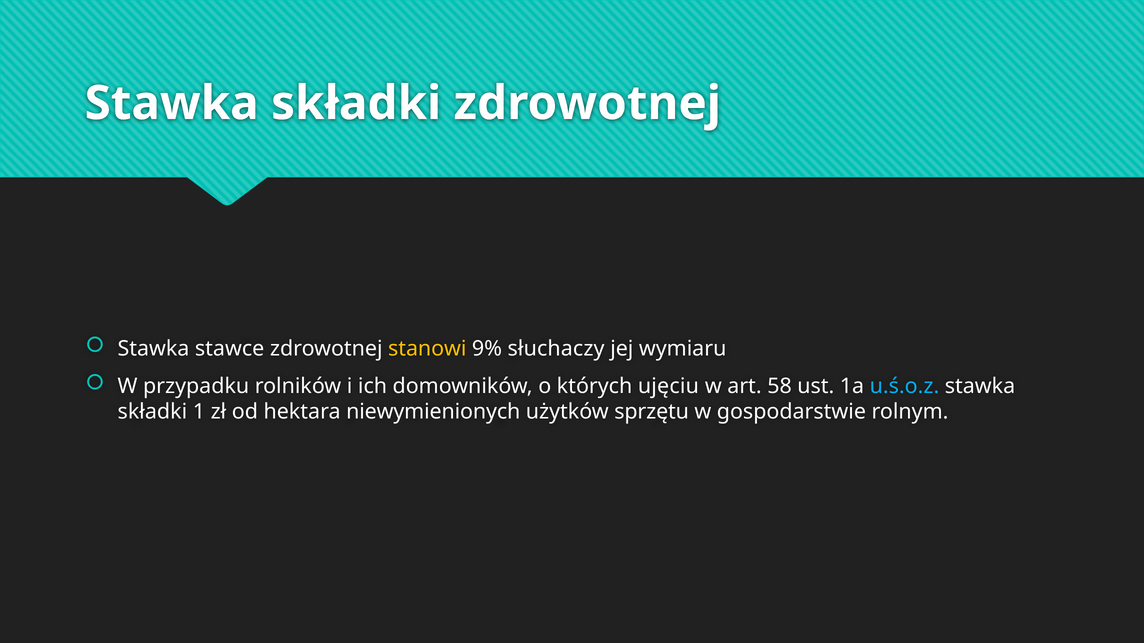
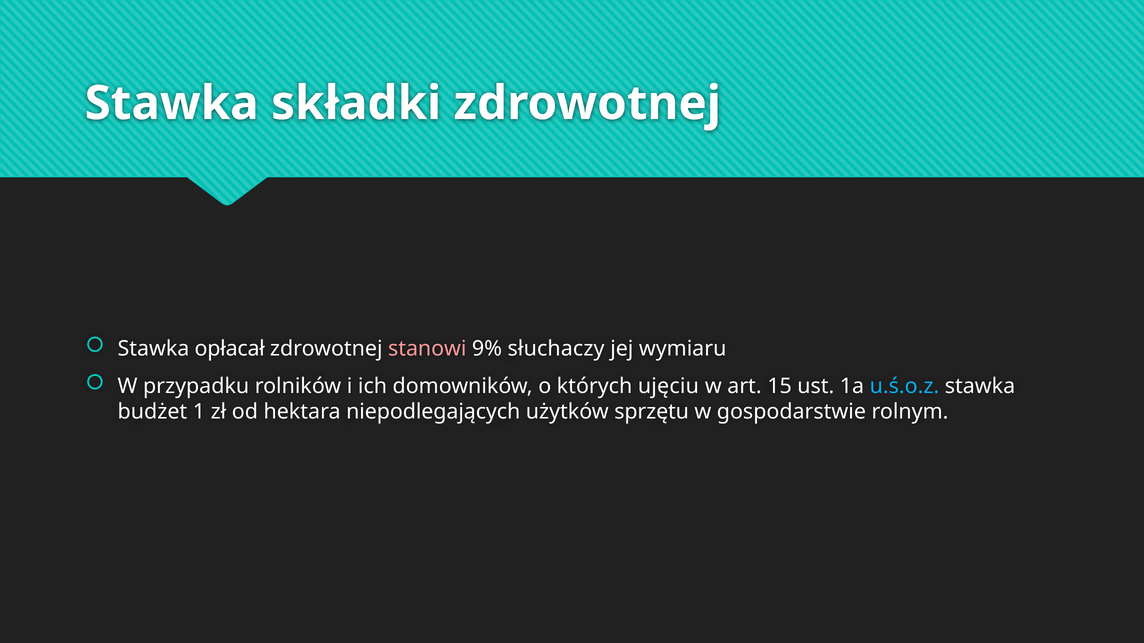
stawce: stawce -> opłacał
stanowi colour: yellow -> pink
58: 58 -> 15
składki at (152, 412): składki -> budżet
niewymienionych: niewymienionych -> niepodlegających
